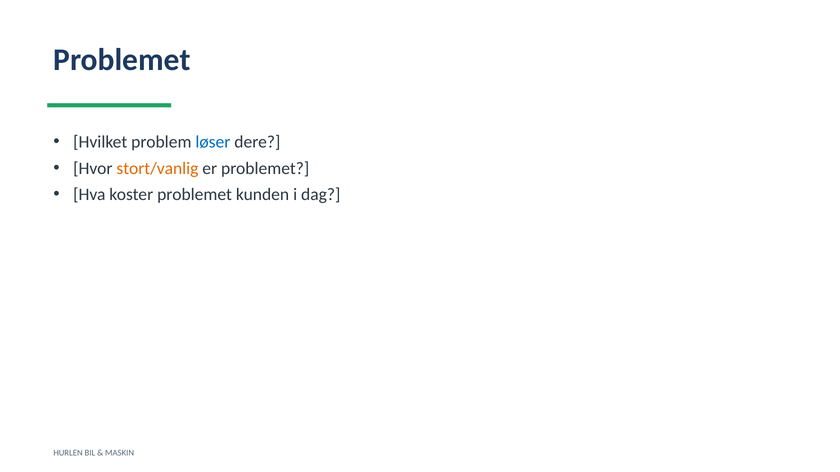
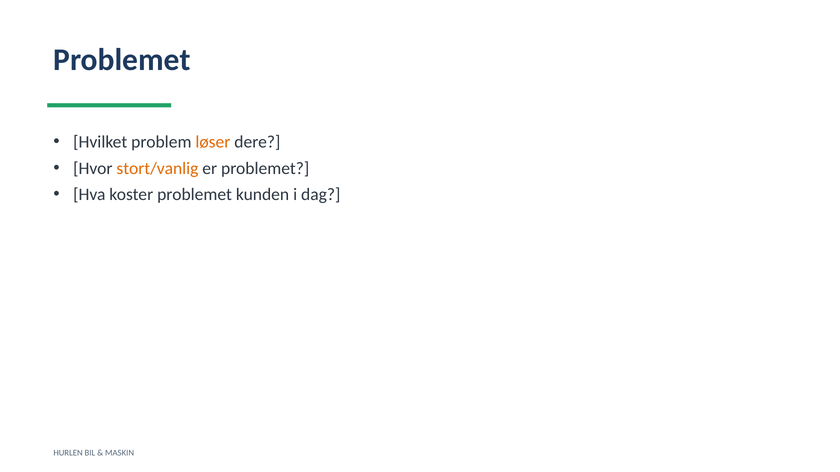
løser colour: blue -> orange
